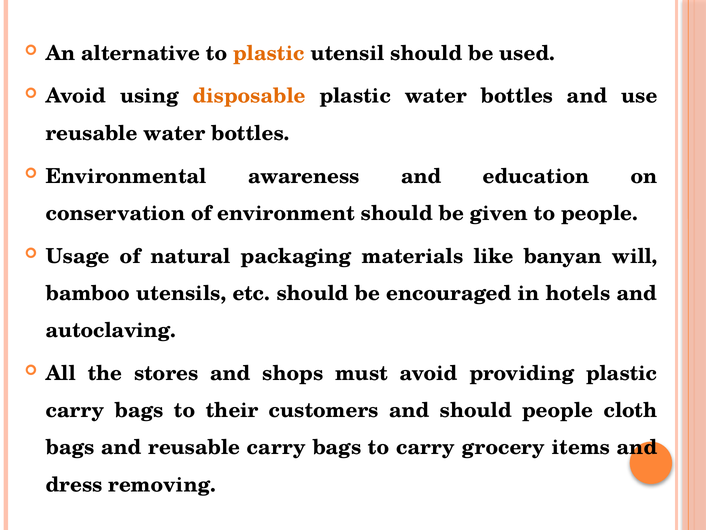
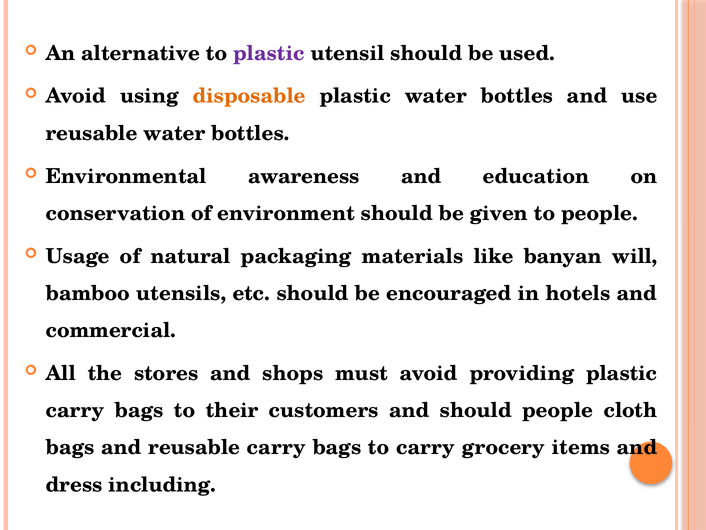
plastic at (269, 53) colour: orange -> purple
autoclaving: autoclaving -> commercial
removing: removing -> including
